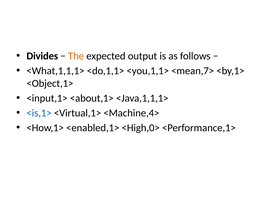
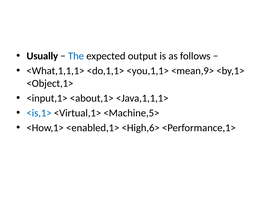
Divides: Divides -> Usually
The colour: orange -> blue
<mean,7>: <mean,7> -> <mean,9>
<Machine,4>: <Machine,4> -> <Machine,5>
<High,0>: <High,0> -> <High,6>
